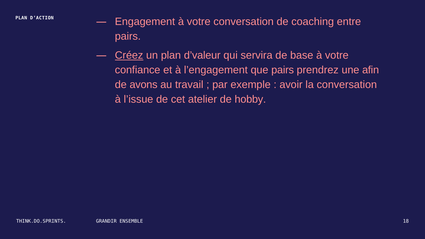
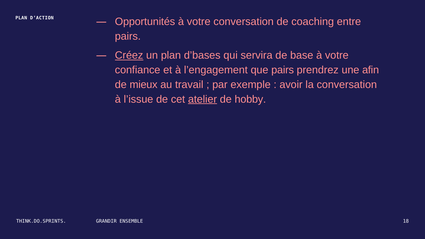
Engagement: Engagement -> Opportunités
d’valeur: d’valeur -> d’bases
avons: avons -> mieux
atelier underline: none -> present
